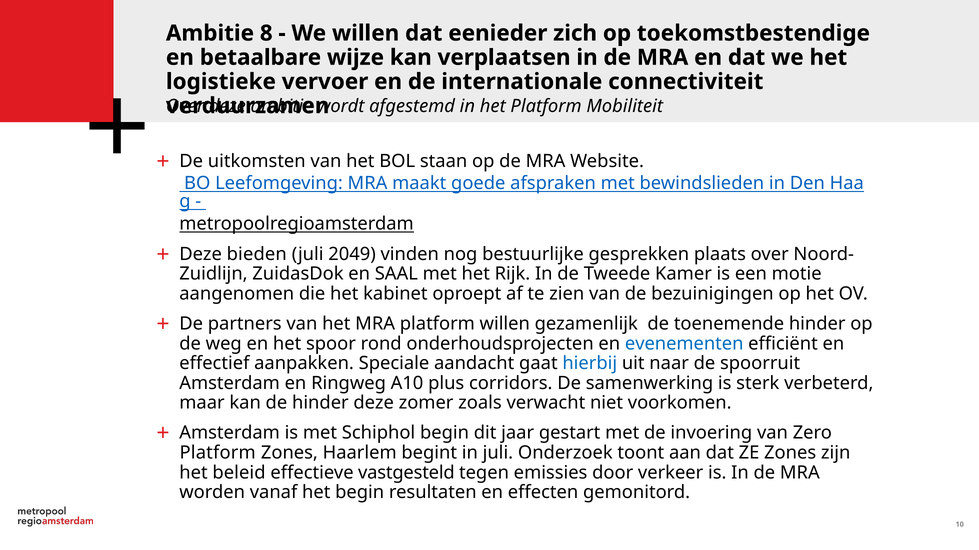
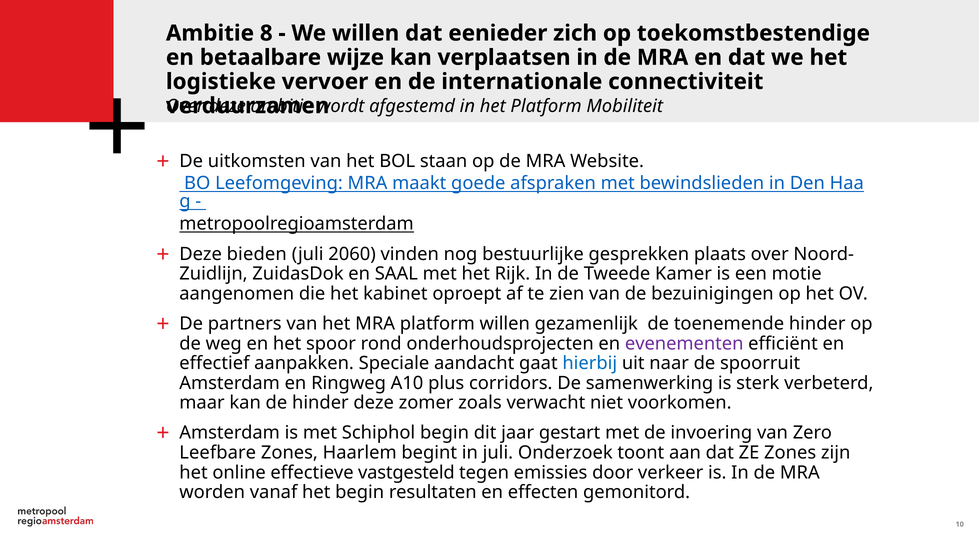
2049: 2049 -> 2060
evenementen colour: blue -> purple
Platform at (218, 453): Platform -> Leefbare
beleid: beleid -> online
